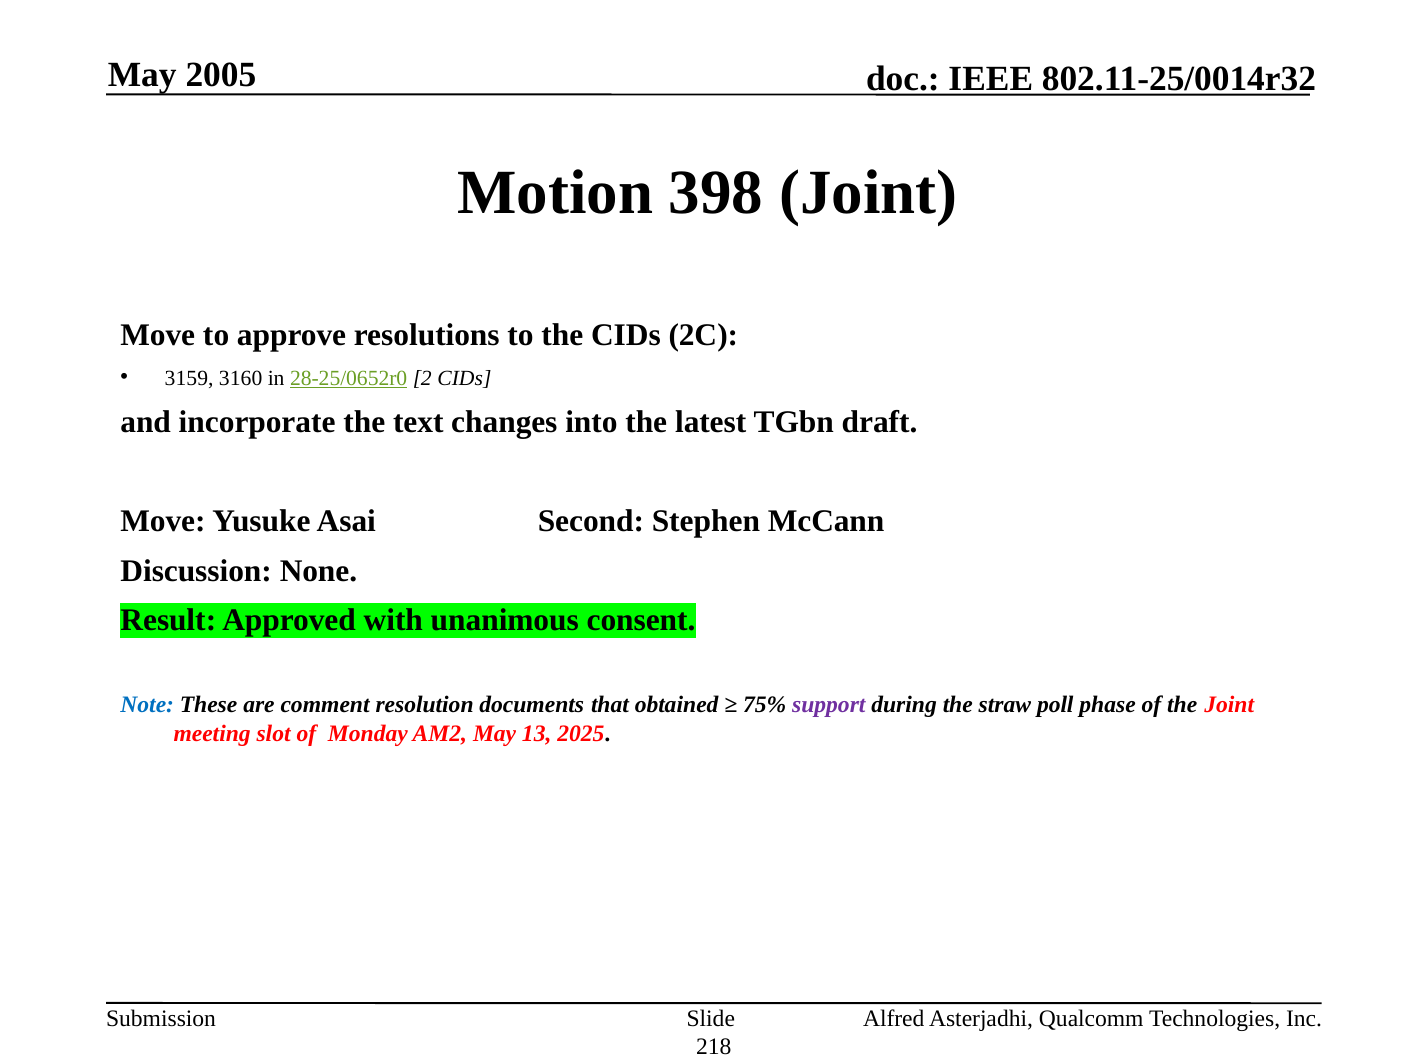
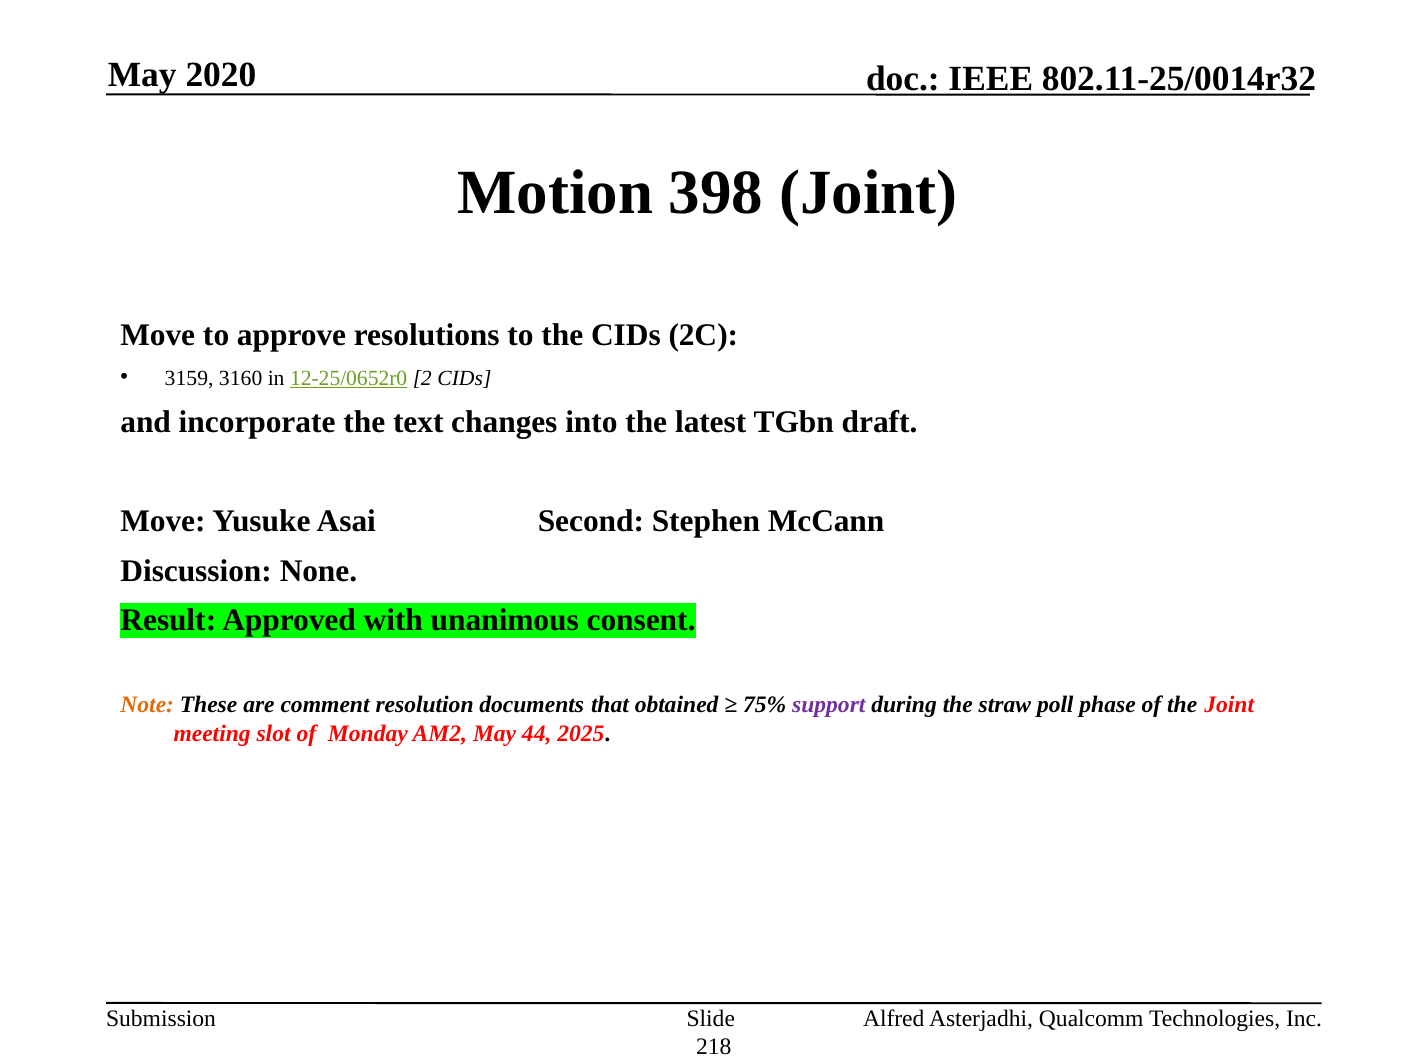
2005: 2005 -> 2020
28-25/0652r0: 28-25/0652r0 -> 12-25/0652r0
Note colour: blue -> orange
13: 13 -> 44
